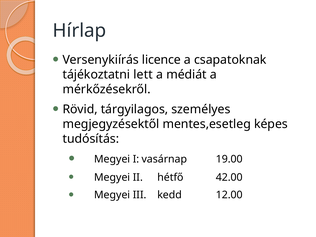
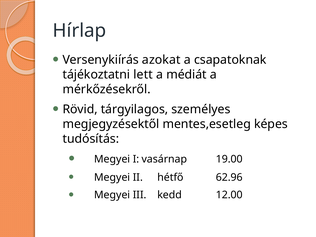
licence: licence -> azokat
42.00: 42.00 -> 62.96
